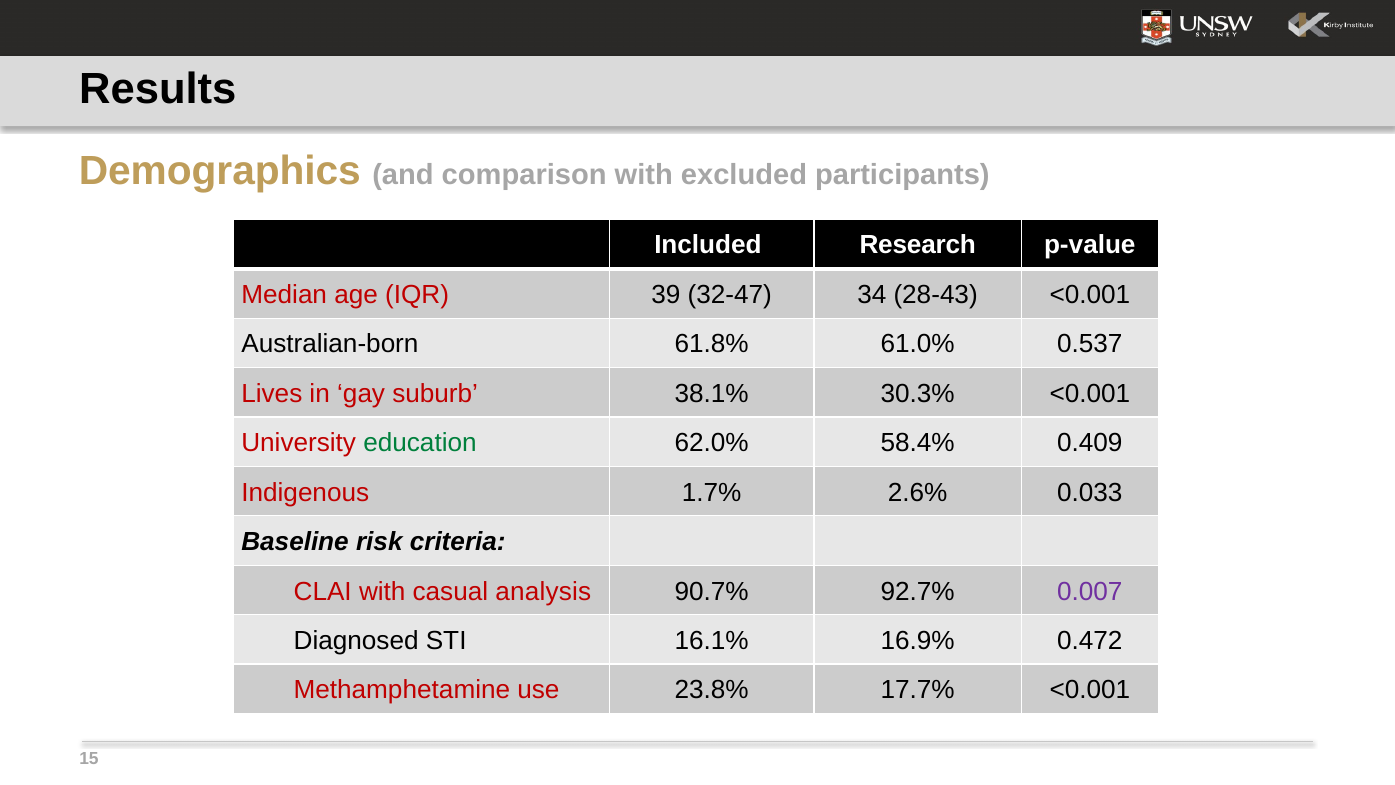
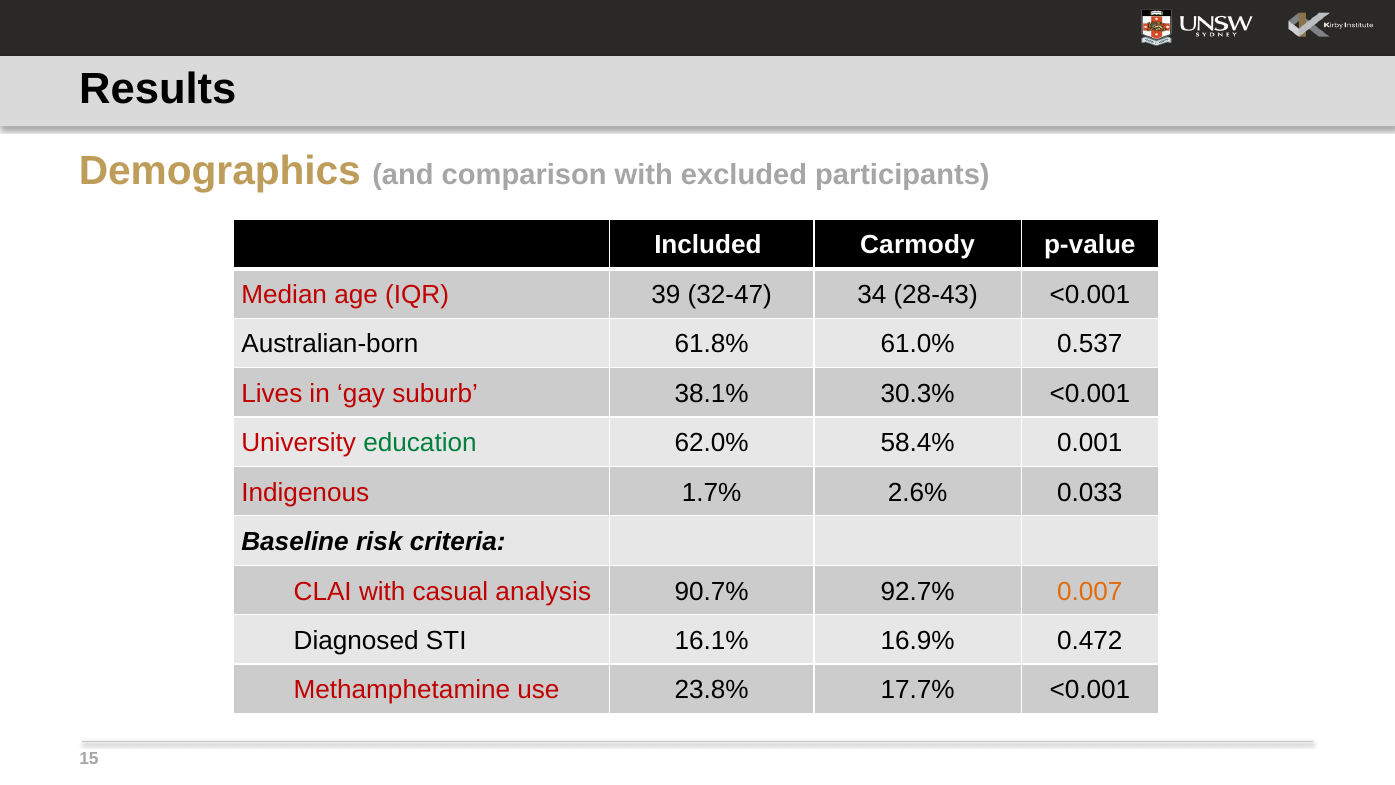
Research: Research -> Carmody
0.409: 0.409 -> 0.001
0.007 colour: purple -> orange
